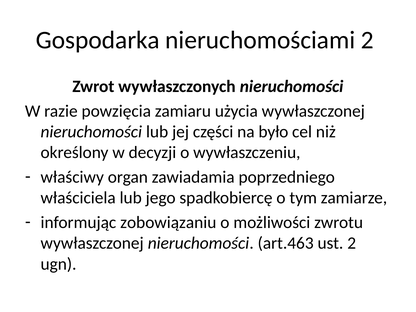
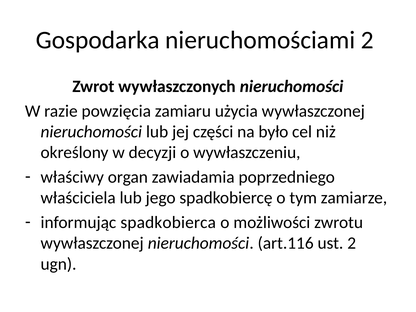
zobowiązaniu: zobowiązaniu -> spadkobierca
art.463: art.463 -> art.116
